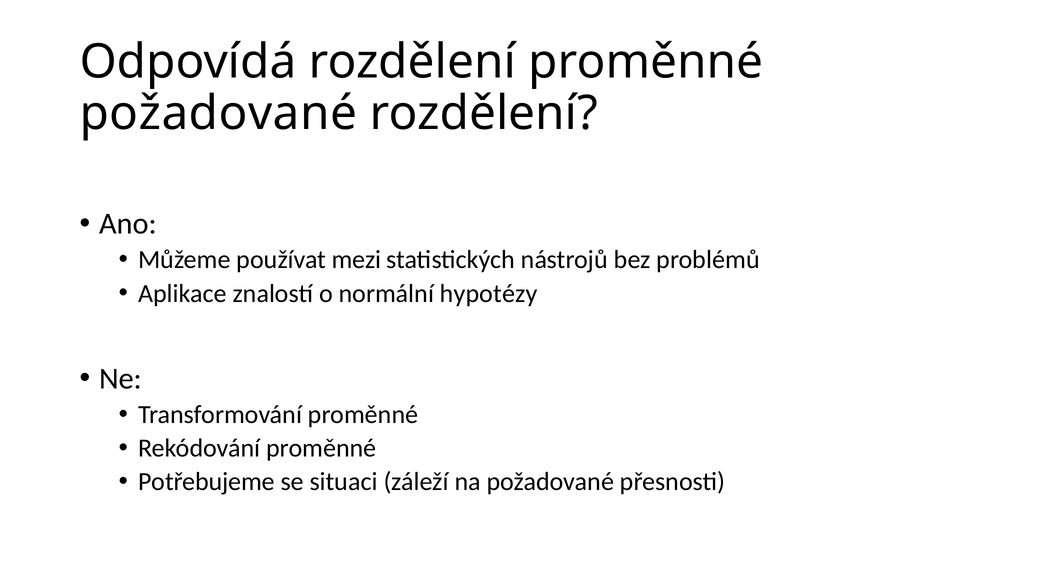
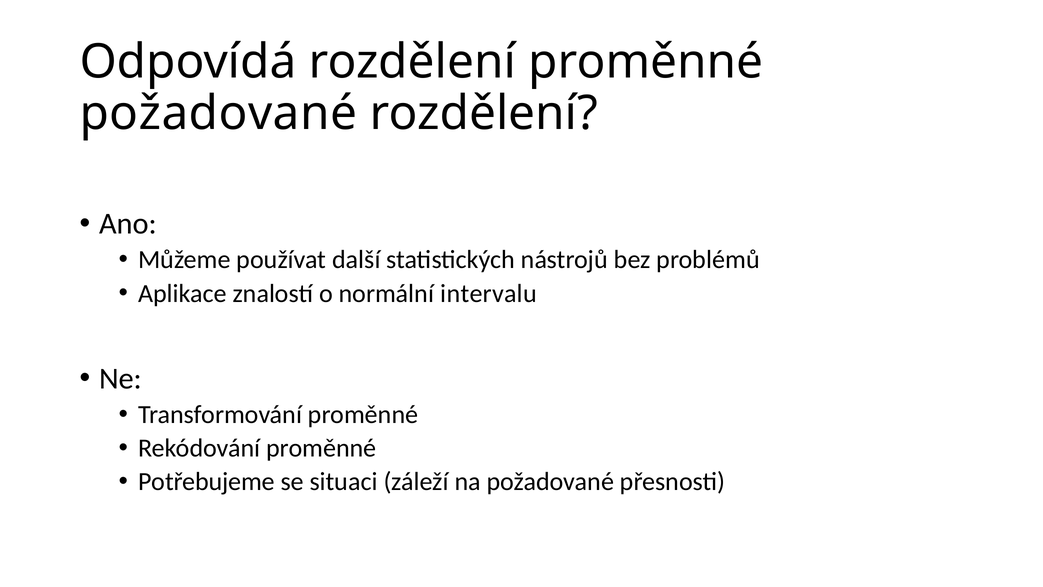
mezi: mezi -> další
hypotézy: hypotézy -> intervalu
